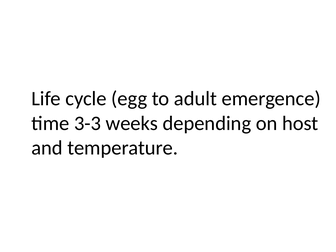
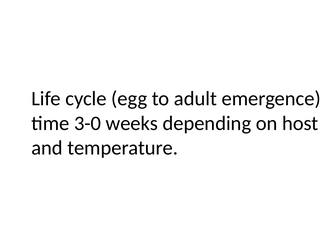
3-3: 3-3 -> 3-0
